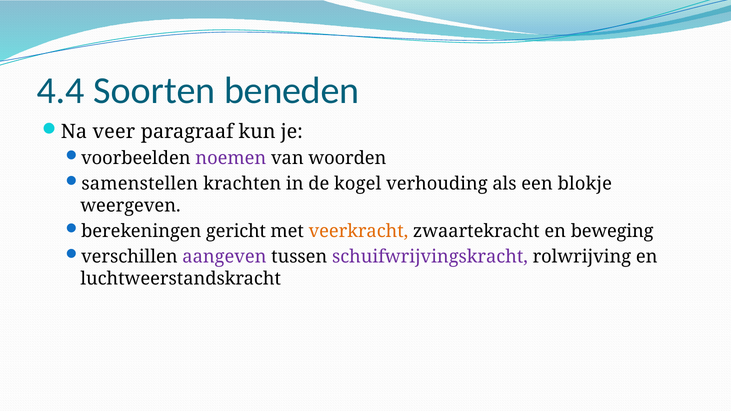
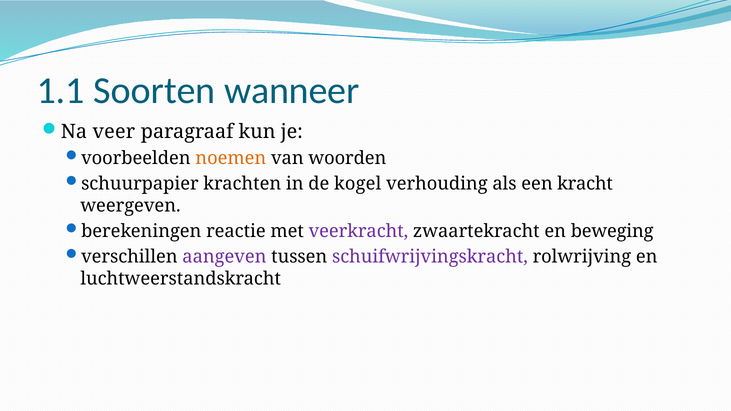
4.4: 4.4 -> 1.1
beneden: beneden -> wanneer
noemen colour: purple -> orange
samenstellen: samenstellen -> schuurpapier
blokje: blokje -> kracht
gericht: gericht -> reactie
veerkracht colour: orange -> purple
